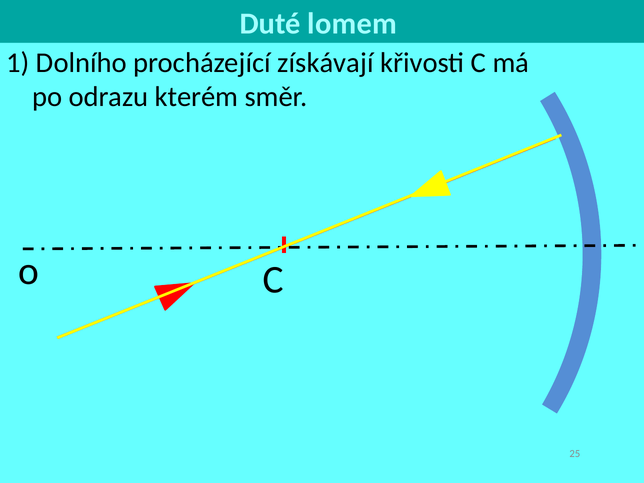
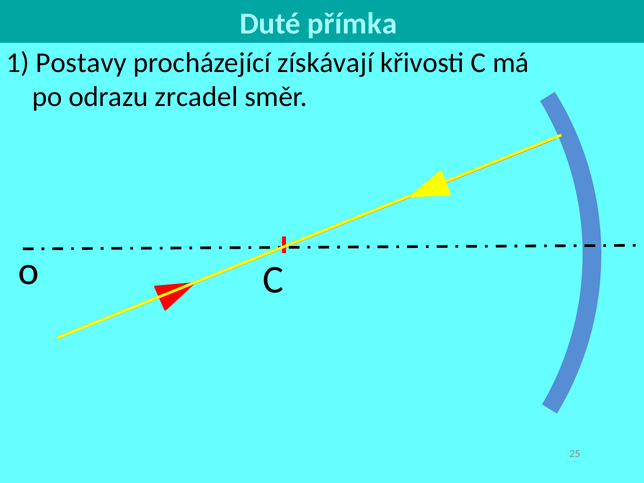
lomem: lomem -> přímka
Dolního: Dolního -> Postavy
kterém: kterém -> zrcadel
